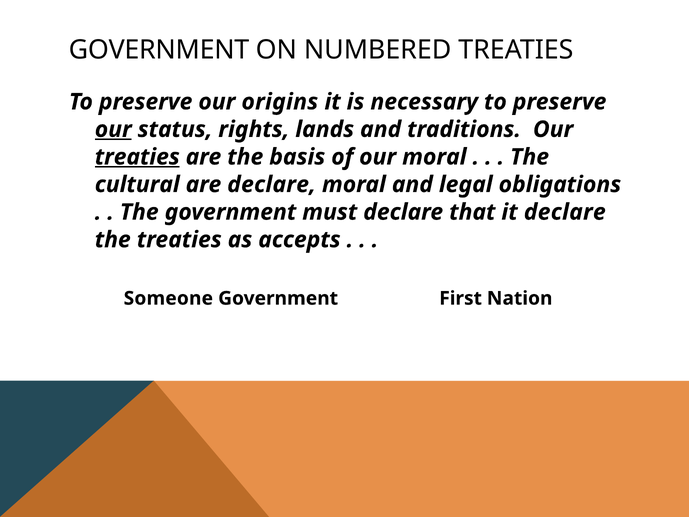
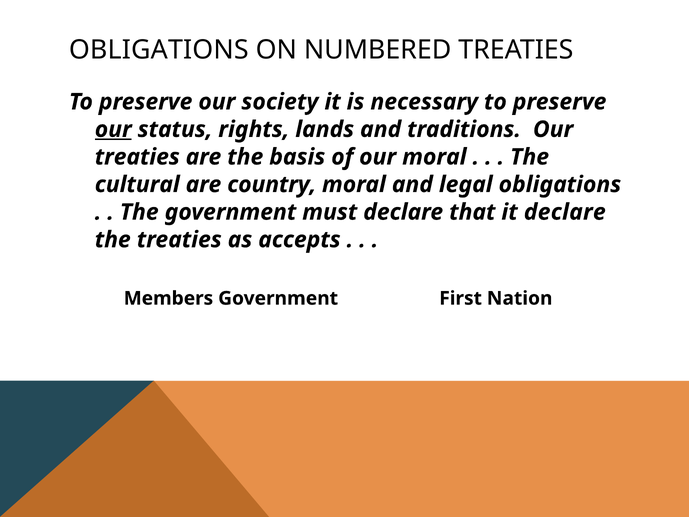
GOVERNMENT at (159, 50): GOVERNMENT -> OBLIGATIONS
origins: origins -> society
treaties at (137, 157) underline: present -> none
are declare: declare -> country
Someone: Someone -> Members
